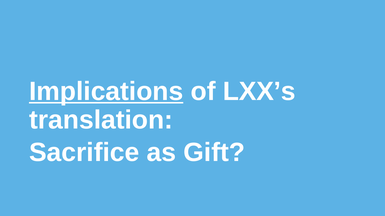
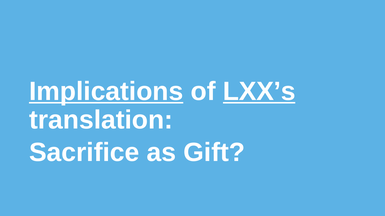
LXX’s underline: none -> present
